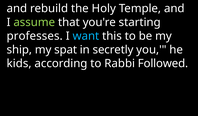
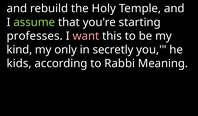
want colour: light blue -> pink
ship: ship -> kind
spat: spat -> only
Followed: Followed -> Meaning
